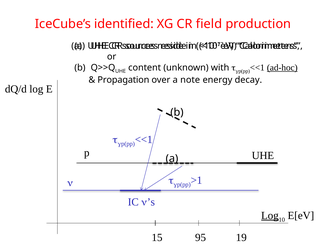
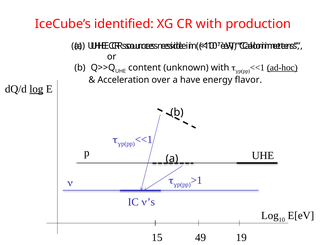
CR field: field -> with
Propagation: Propagation -> Acceleration
note: note -> have
decay: decay -> flavor
log at (36, 89) underline: none -> present
Log at (270, 215) underline: present -> none
95: 95 -> 49
